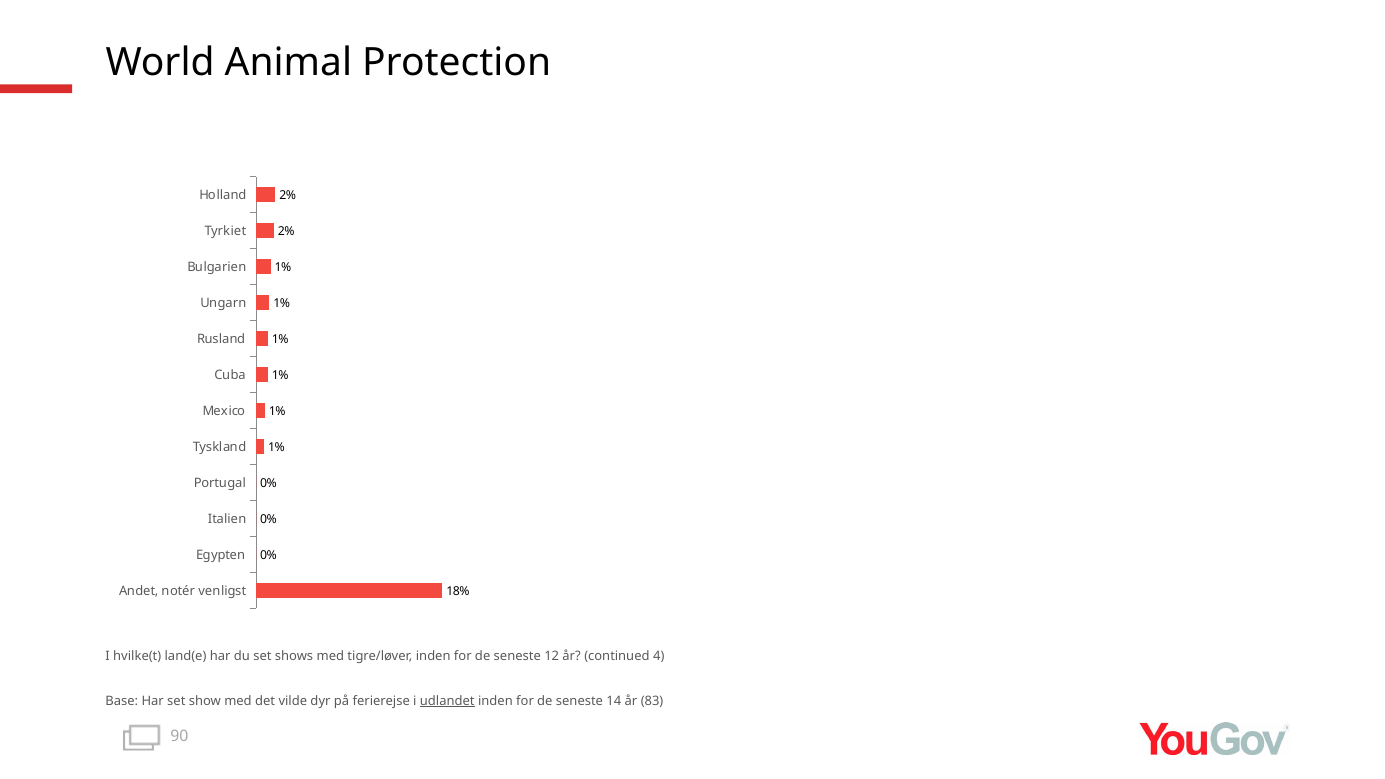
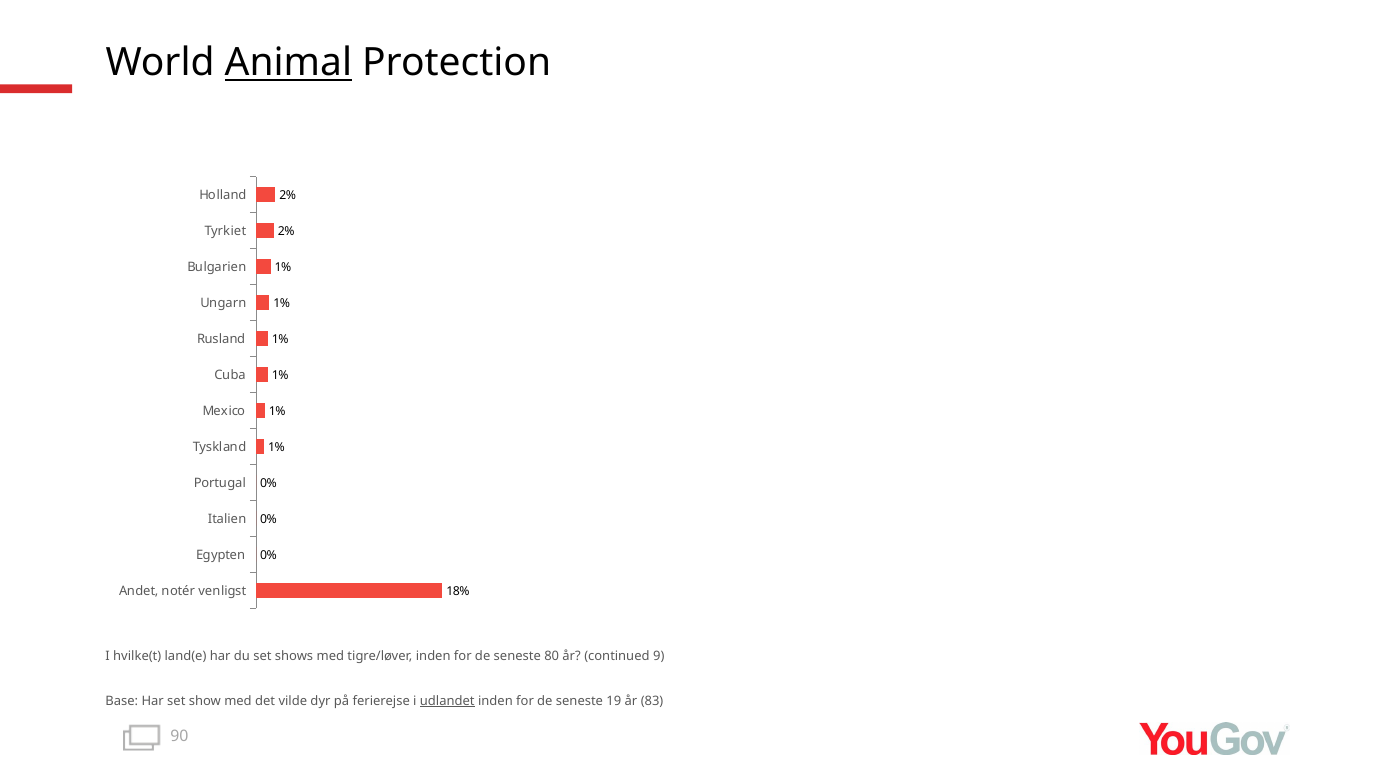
Animal underline: none -> present
12: 12 -> 80
4: 4 -> 9
14: 14 -> 19
